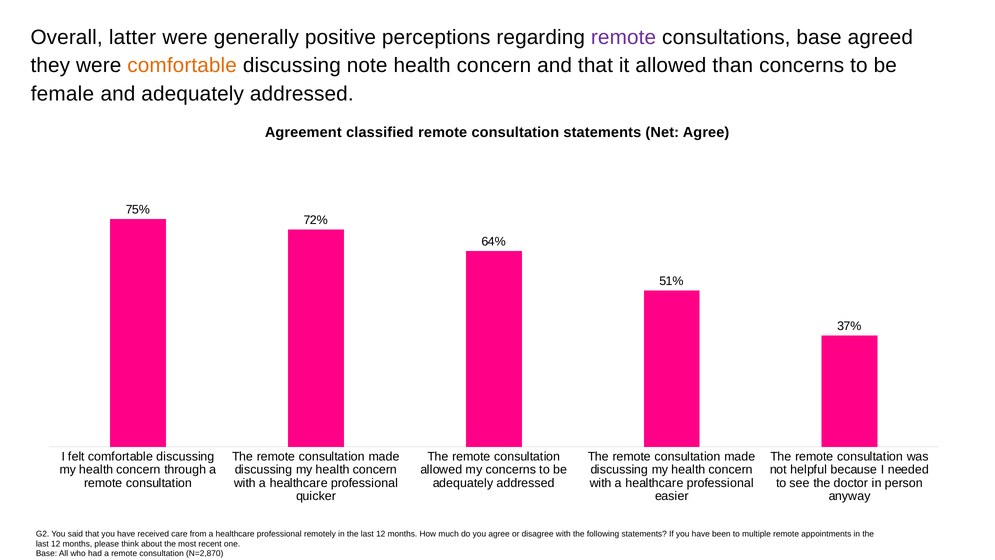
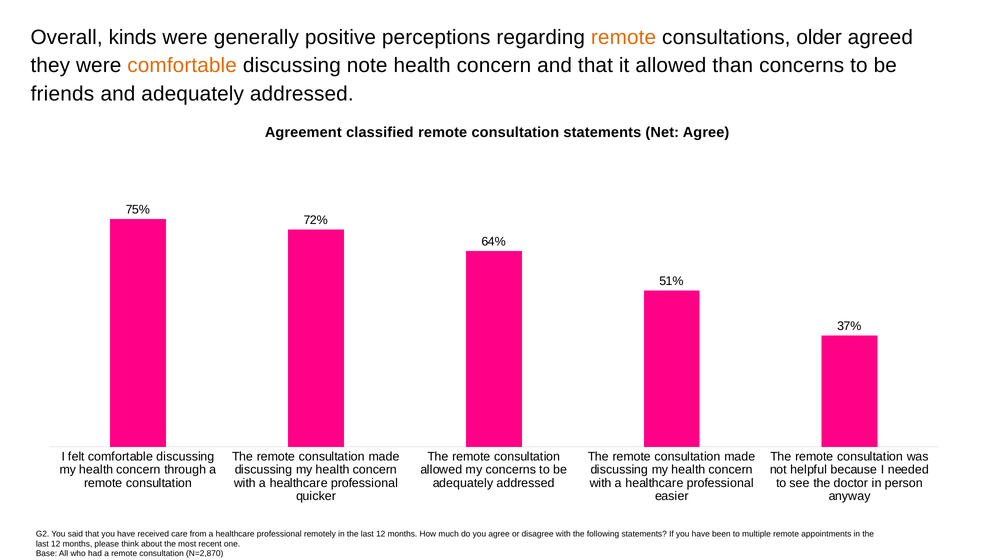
latter: latter -> kinds
remote at (624, 37) colour: purple -> orange
consultations base: base -> older
female: female -> friends
